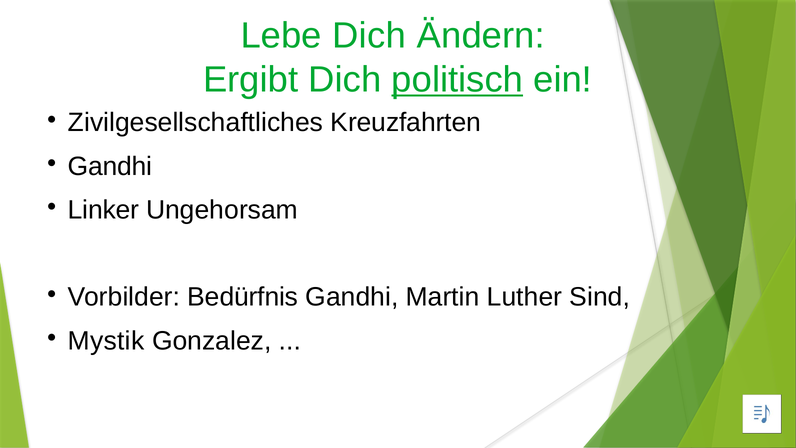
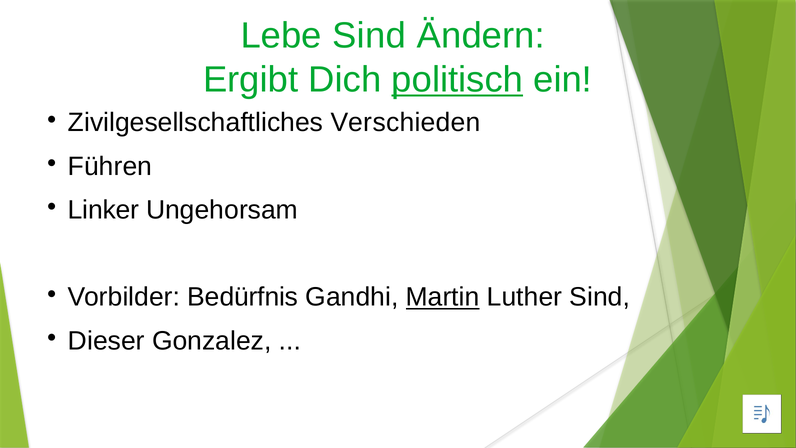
Lebe Dich: Dich -> Sind
Kreuzfahrten: Kreuzfahrten -> Verschieden
Gandhi at (110, 166): Gandhi -> Führen
Martin underline: none -> present
Mystik: Mystik -> Dieser
